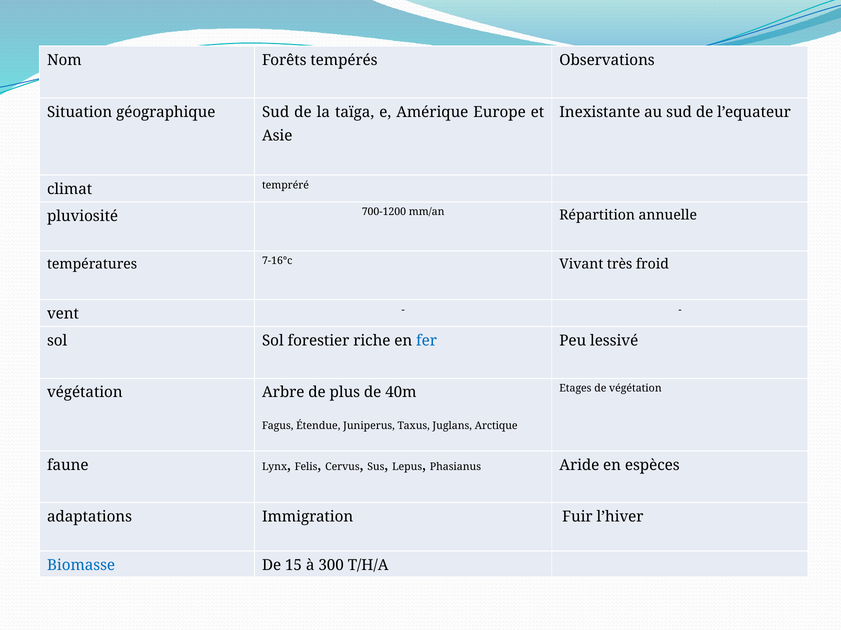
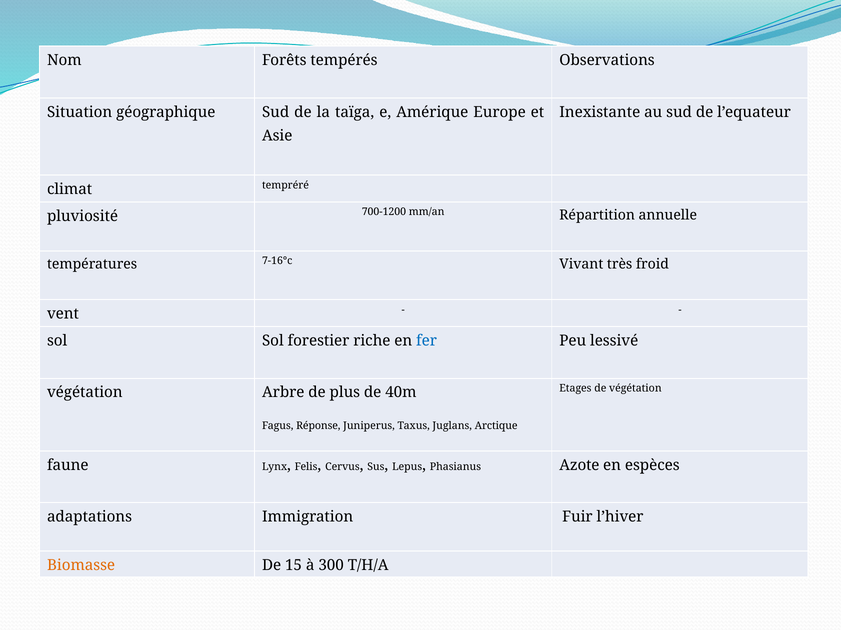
Étendue: Étendue -> Réponse
Aride: Aride -> Azote
Biomasse colour: blue -> orange
